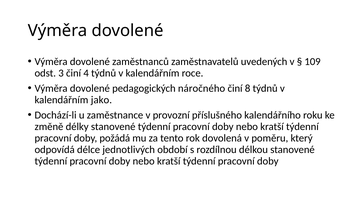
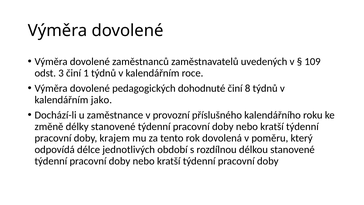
4: 4 -> 1
náročného: náročného -> dohodnuté
požádá: požádá -> krajem
